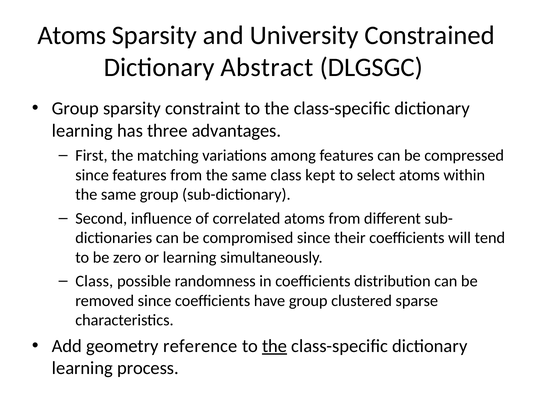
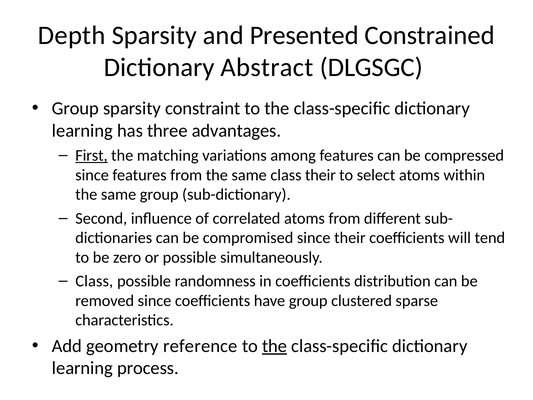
Atoms at (72, 35): Atoms -> Depth
University: University -> Presented
First underline: none -> present
class kept: kept -> their
or learning: learning -> possible
